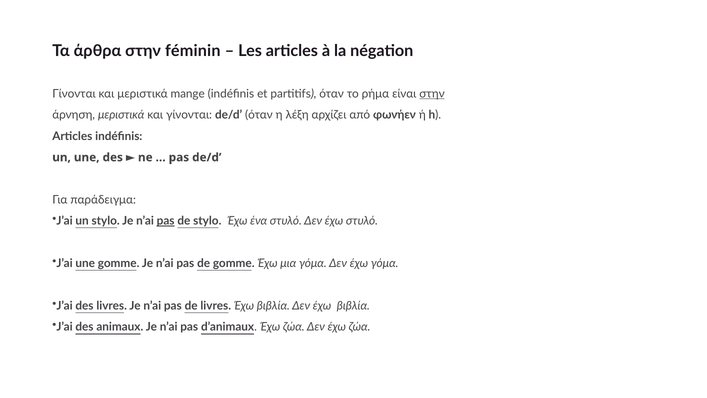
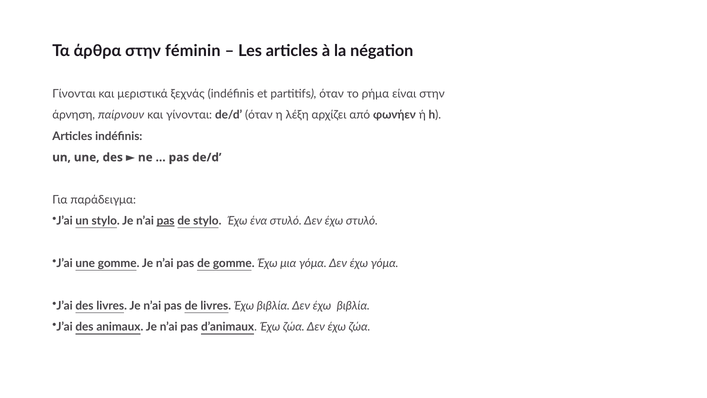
mange: mange -> ξεχνάς
στην at (432, 94) underline: present -> none
άρνηση μεριστικά: μεριστικά -> παίρνουν
